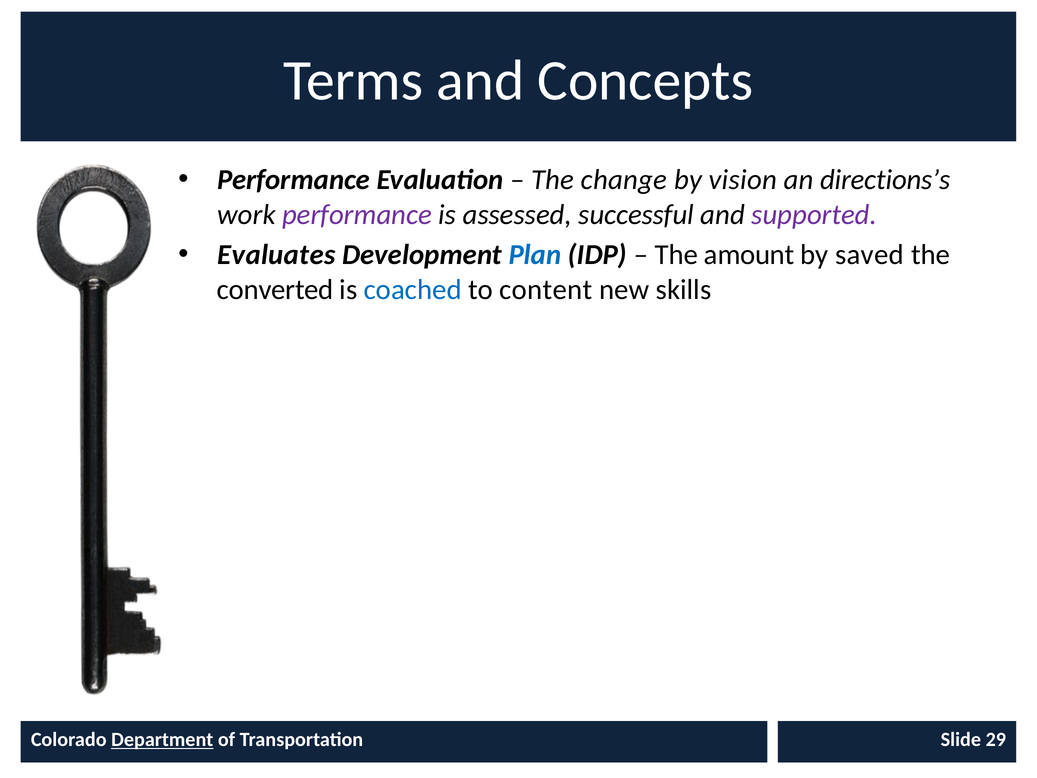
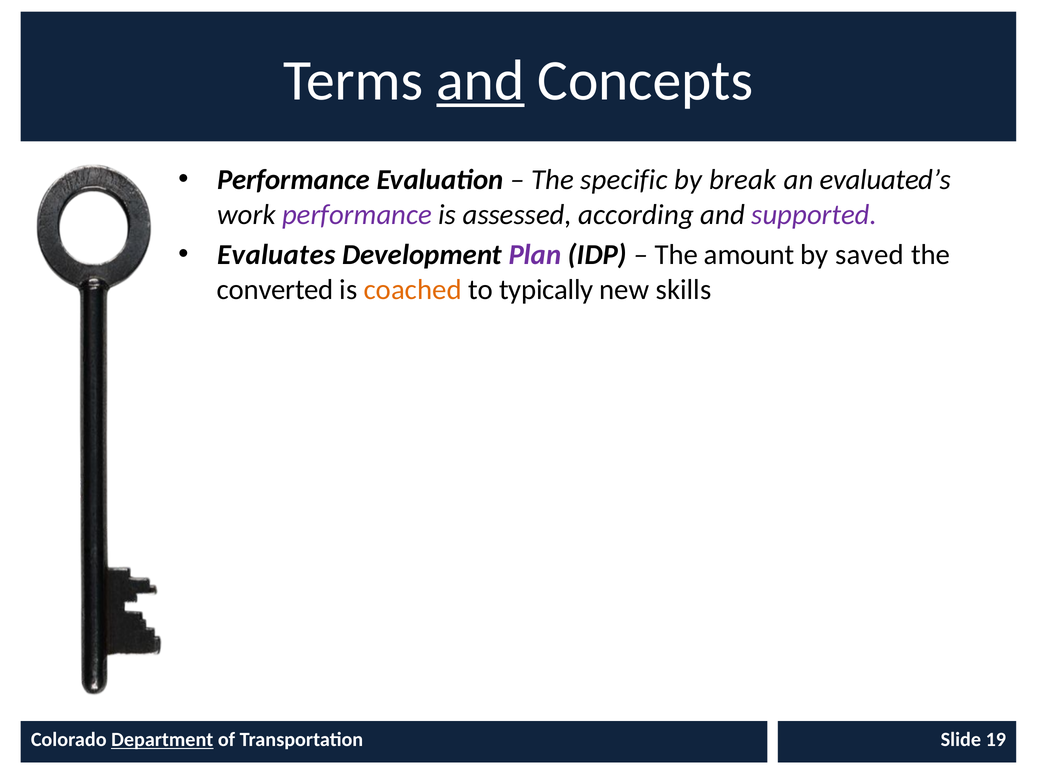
and at (480, 81) underline: none -> present
change: change -> specific
vision: vision -> break
directions’s: directions’s -> evaluated’s
successful: successful -> according
Plan colour: blue -> purple
coached colour: blue -> orange
content: content -> typically
29: 29 -> 19
